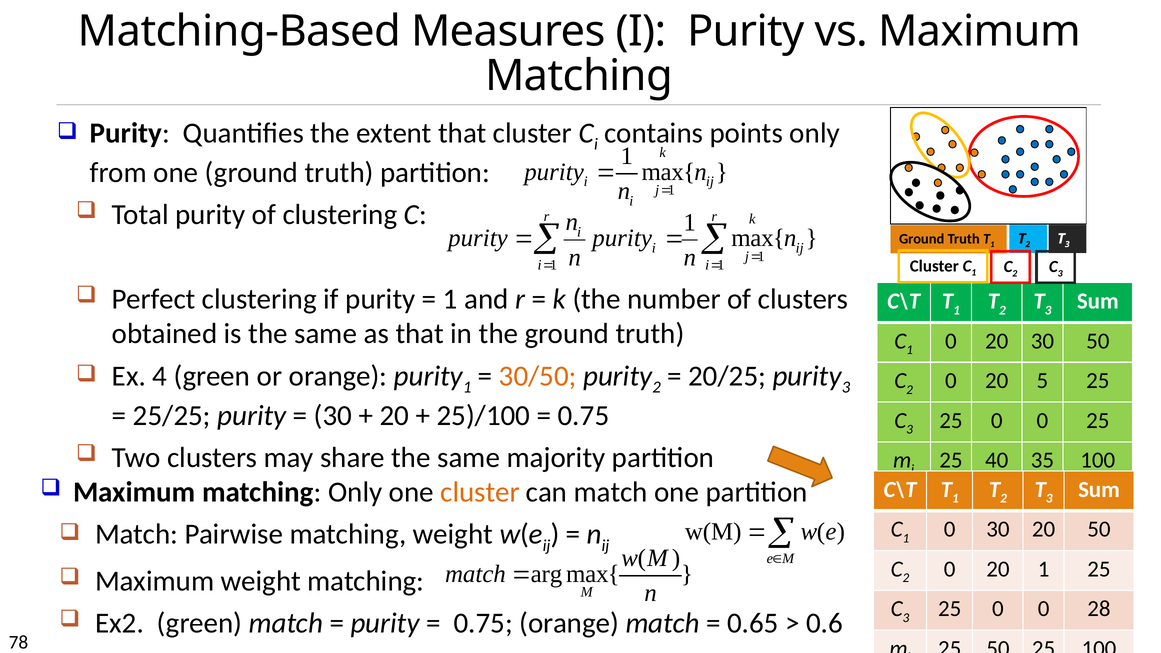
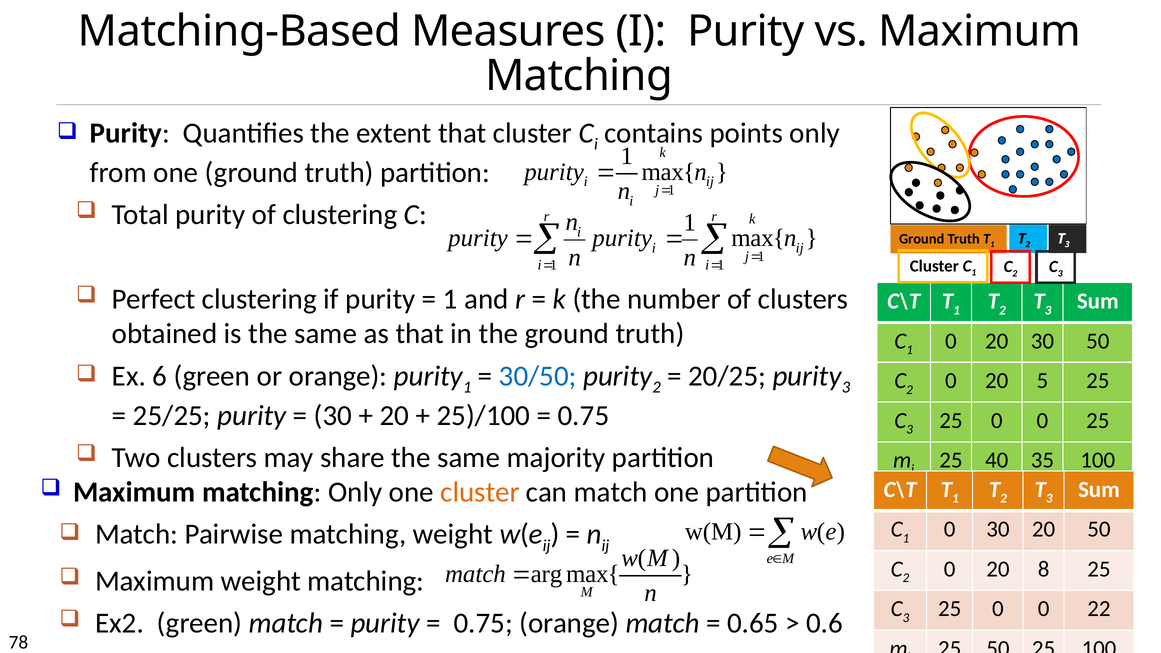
4: 4 -> 6
30/50 colour: orange -> blue
20 1: 1 -> 8
28: 28 -> 22
